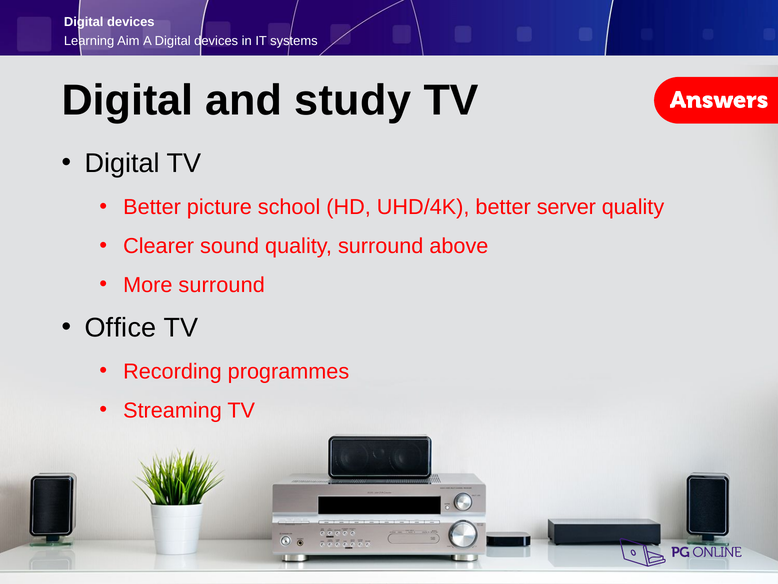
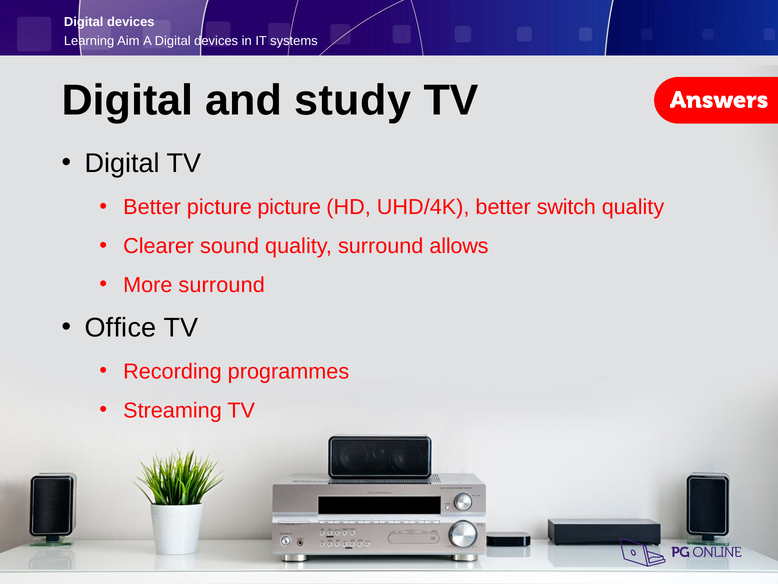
picture school: school -> picture
server: server -> switch
above: above -> allows
